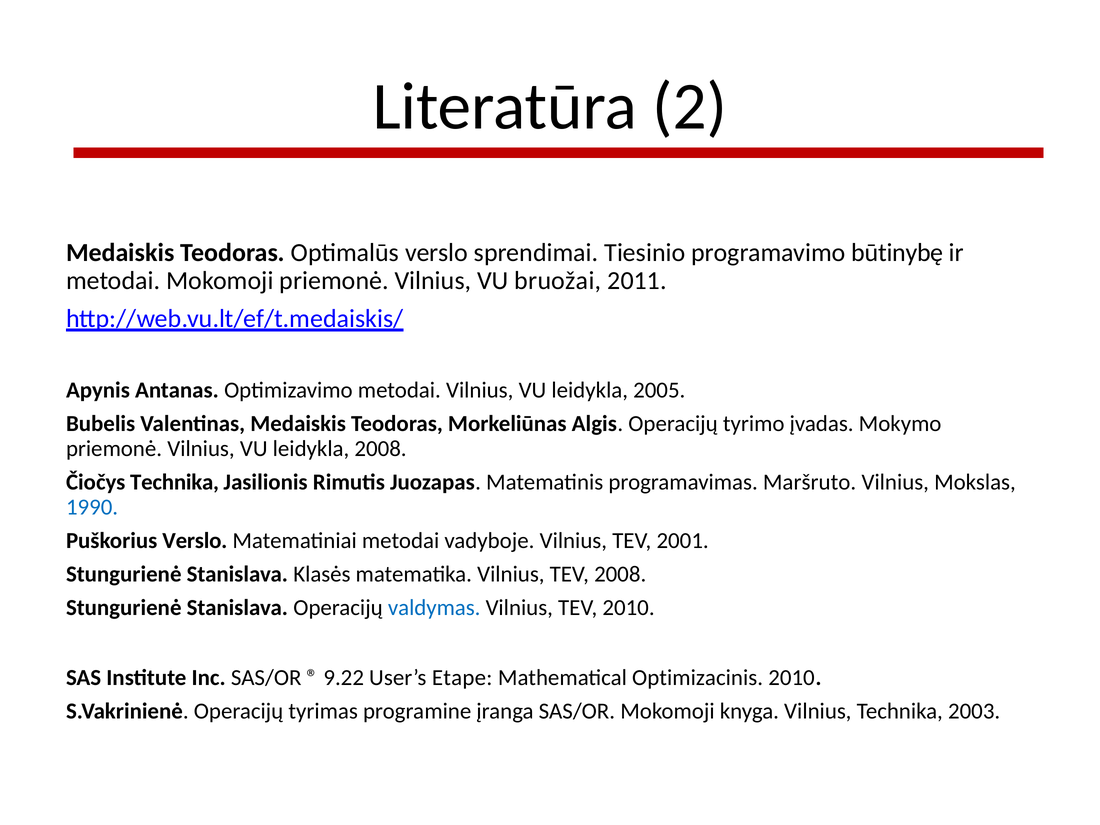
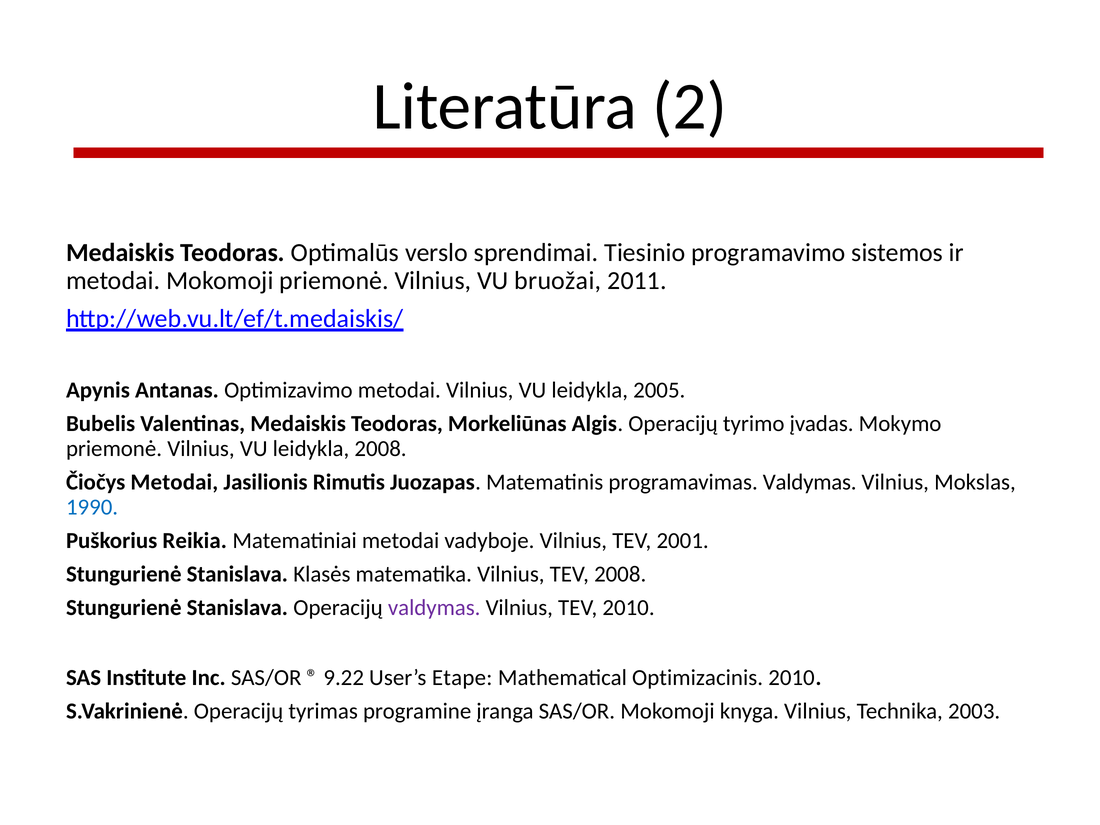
būtinybę: būtinybę -> sistemos
Čiočys Technika: Technika -> Metodai
programavimas Maršruto: Maršruto -> Valdymas
Puškorius Verslo: Verslo -> Reikia
valdymas at (434, 608) colour: blue -> purple
